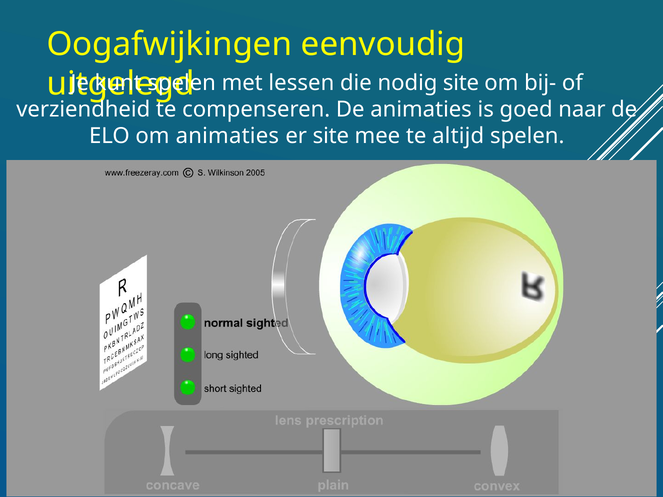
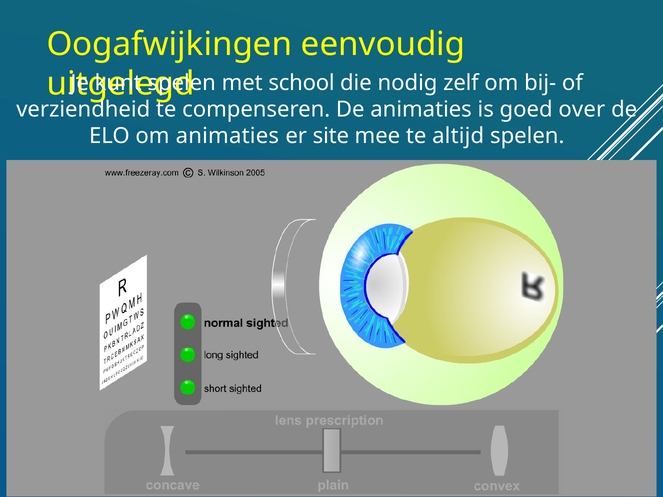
lessen: lessen -> school
nodig site: site -> zelf
naar: naar -> over
